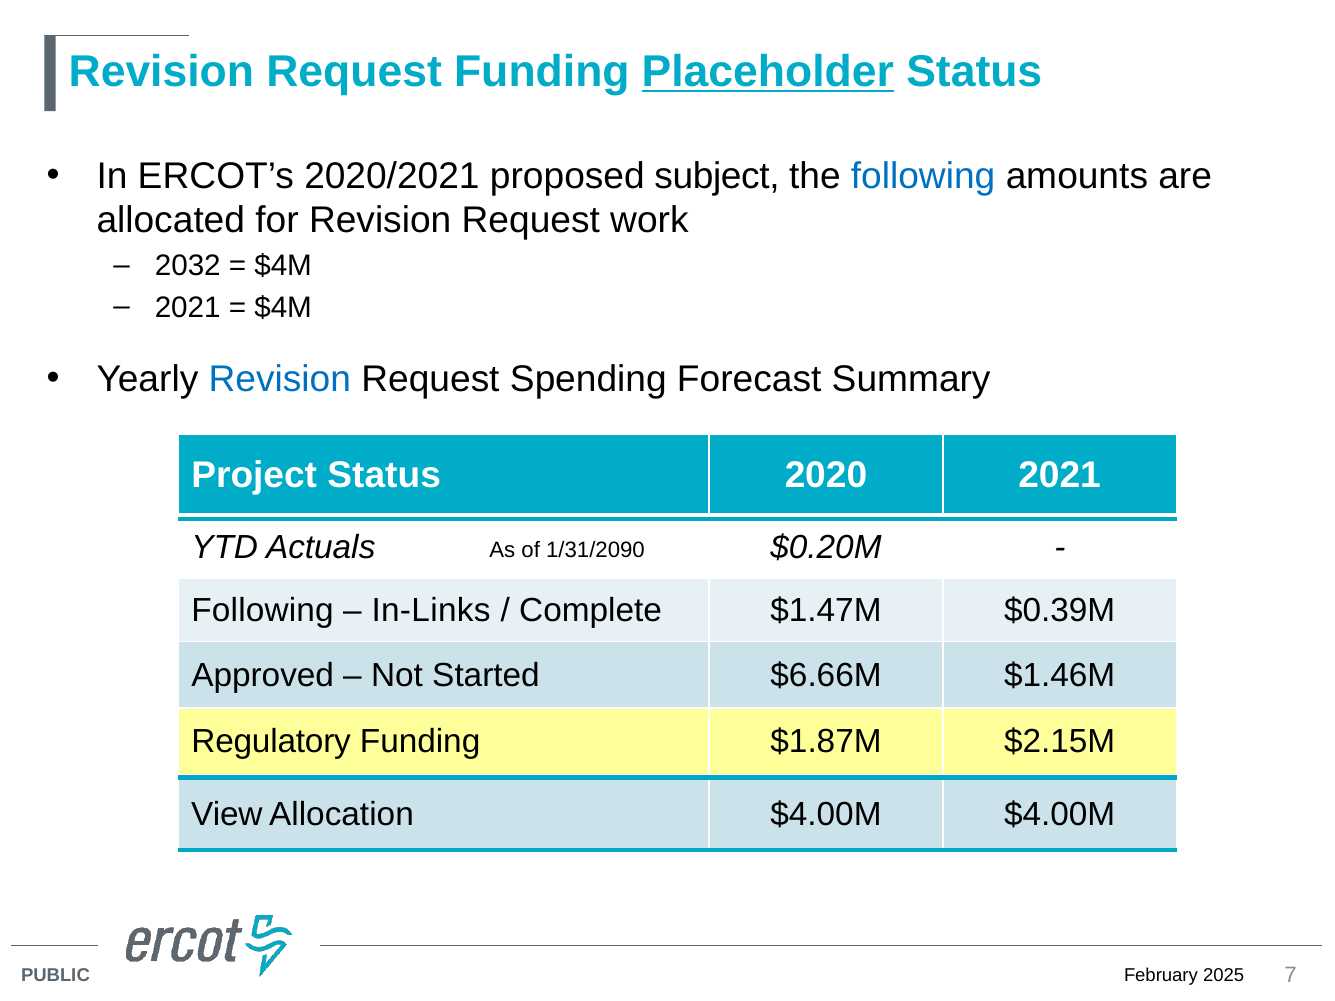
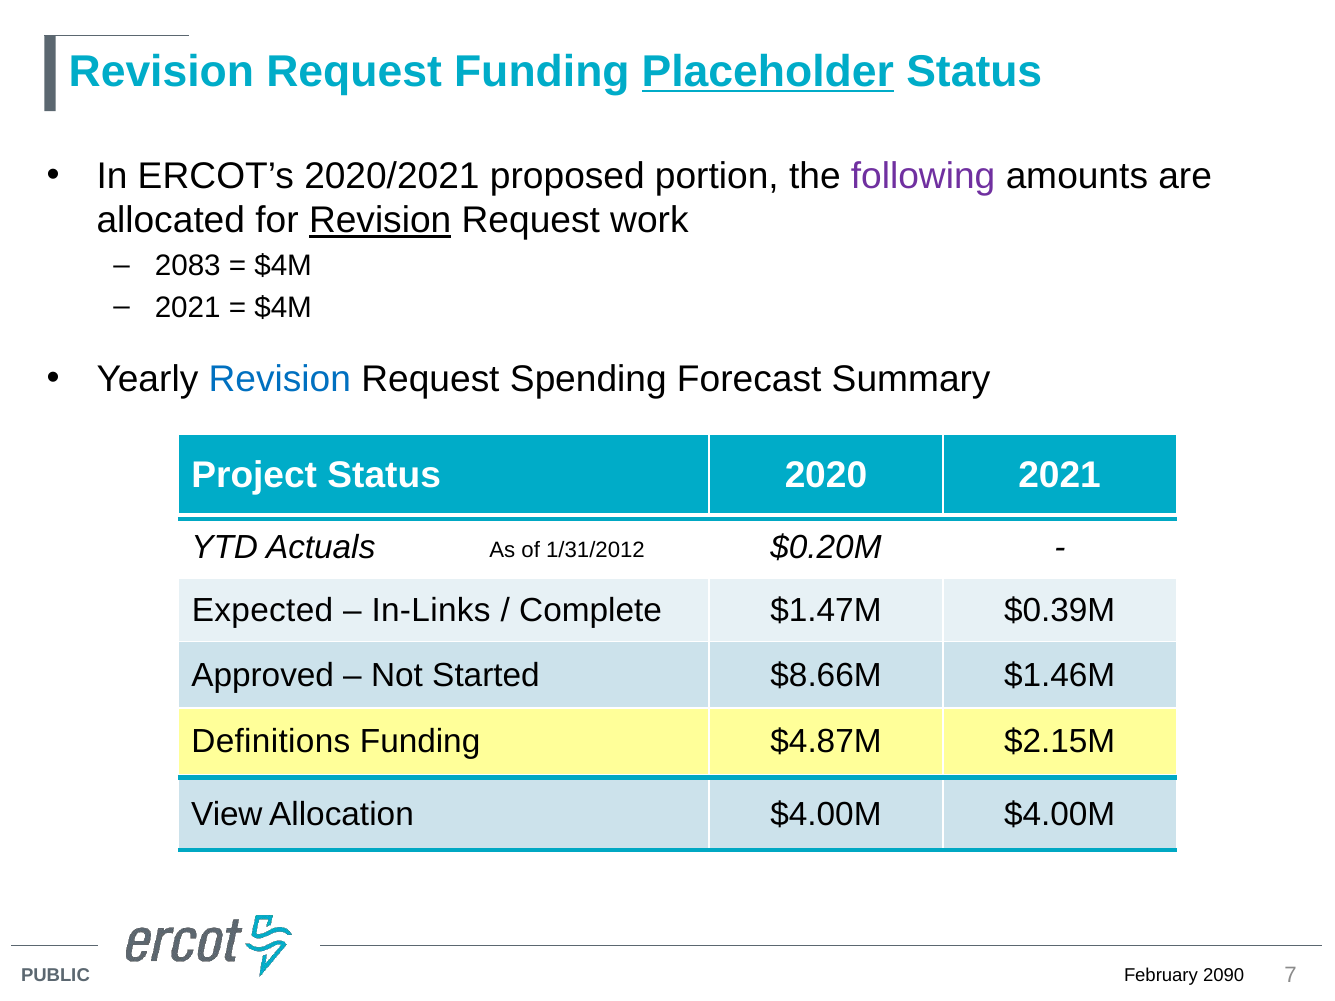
subject: subject -> portion
following at (923, 176) colour: blue -> purple
Revision at (380, 221) underline: none -> present
2032: 2032 -> 2083
1/31/2090: 1/31/2090 -> 1/31/2012
Following at (263, 611): Following -> Expected
$6.66M: $6.66M -> $8.66M
Regulatory: Regulatory -> Definitions
$1.87M: $1.87M -> $4.87M
2025: 2025 -> 2090
